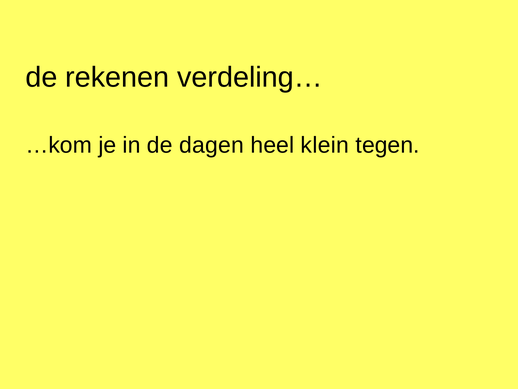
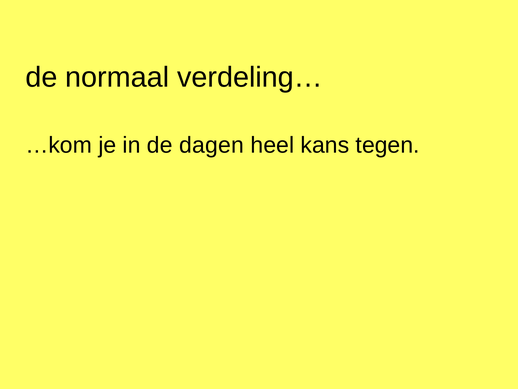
rekenen: rekenen -> normaal
klein: klein -> kans
